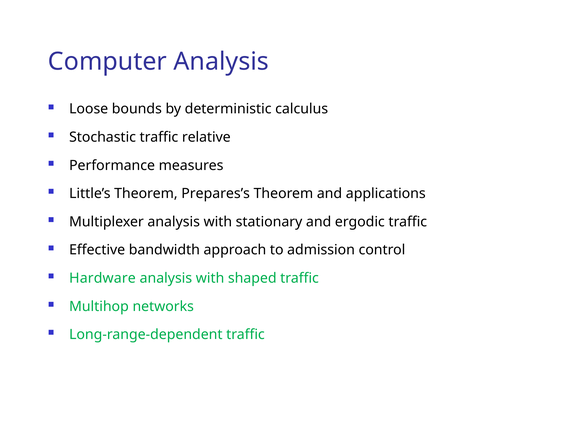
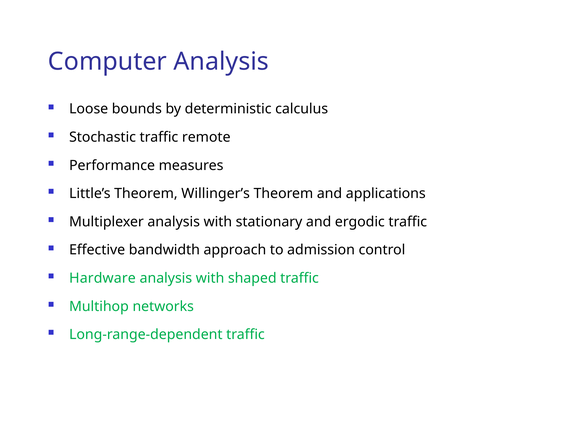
relative: relative -> remote
Prepares’s: Prepares’s -> Willinger’s
